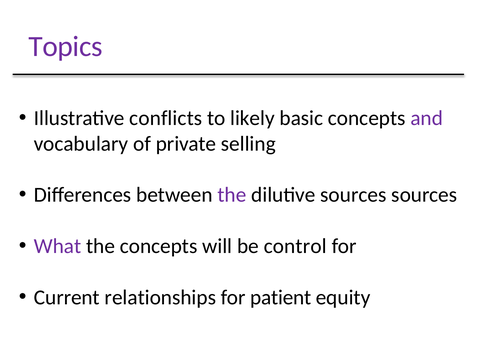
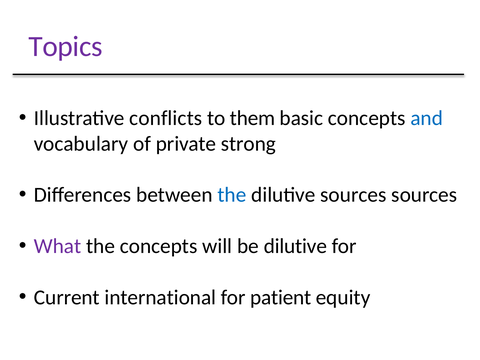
likely: likely -> them
and colour: purple -> blue
selling: selling -> strong
the at (232, 195) colour: purple -> blue
be control: control -> dilutive
relationships: relationships -> international
